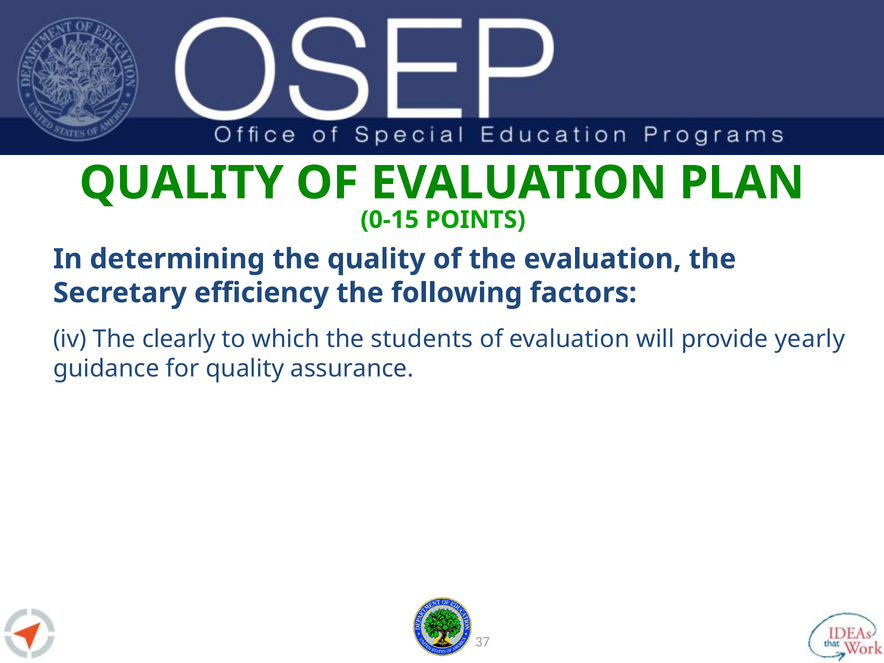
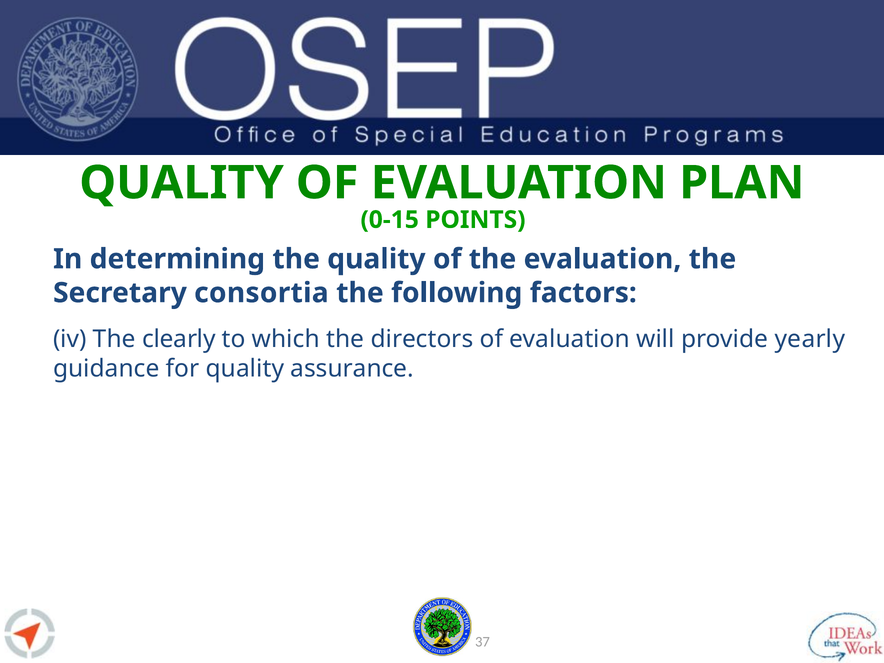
efficiency: efficiency -> consortia
students: students -> directors
